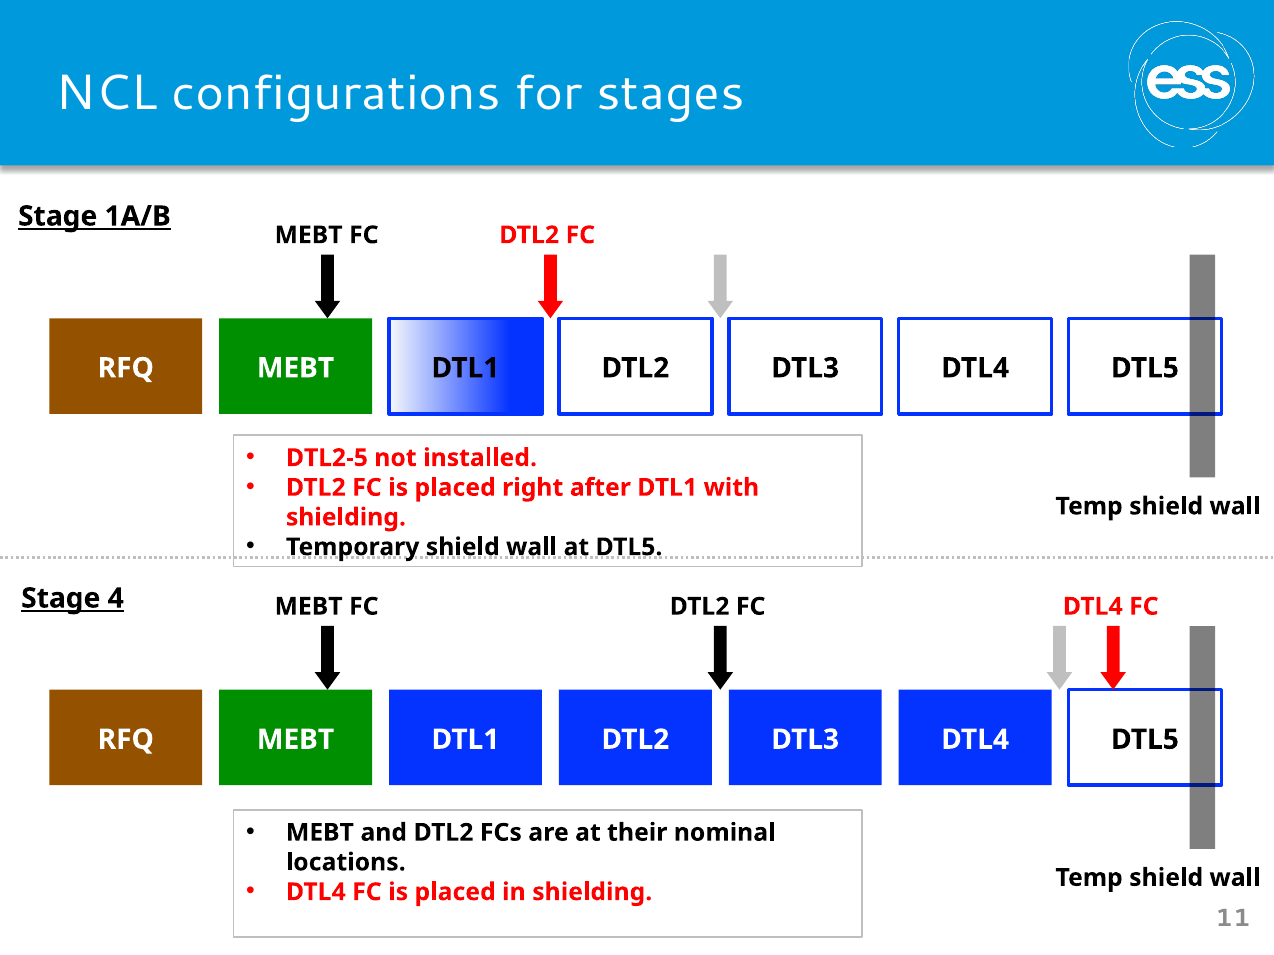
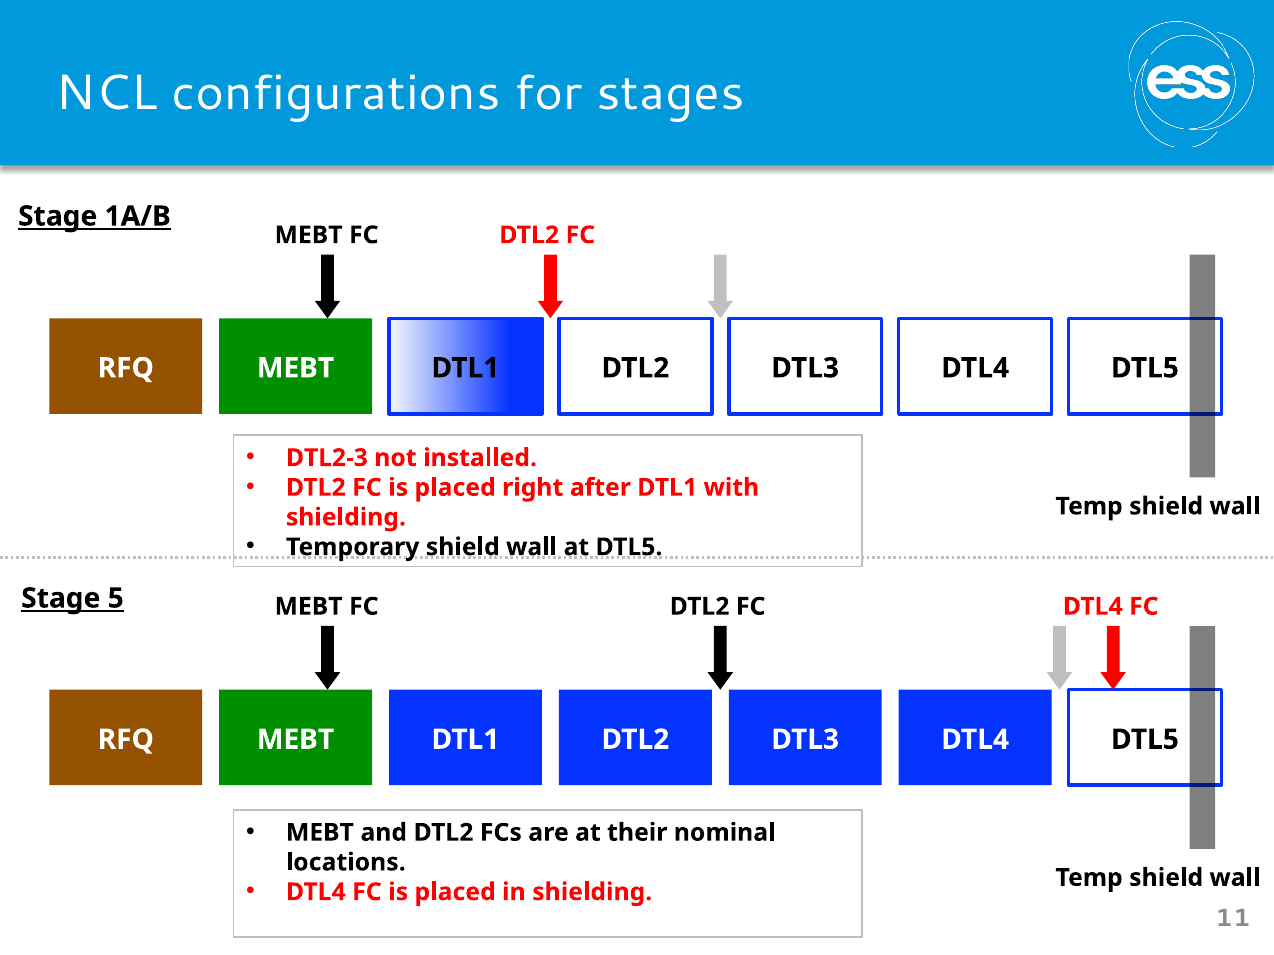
DTL2-5: DTL2-5 -> DTL2-3
4: 4 -> 5
